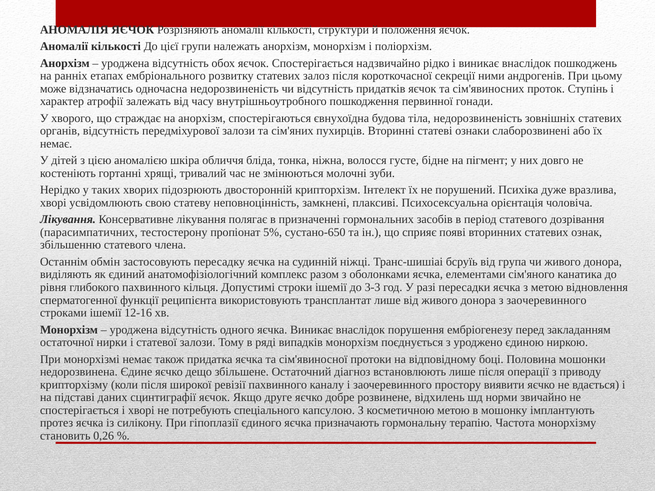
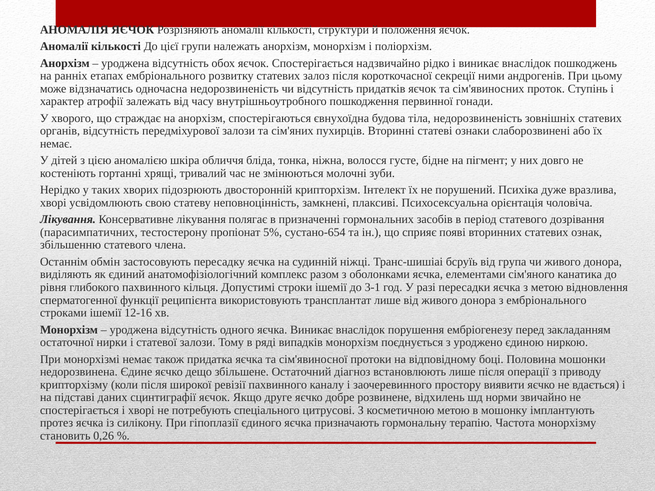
сустано-650: сустано-650 -> сустано-654
3-3: 3-3 -> 3-1
з заочеревинного: заочеревинного -> ембріонального
капсулою: капсулою -> цитрусові
